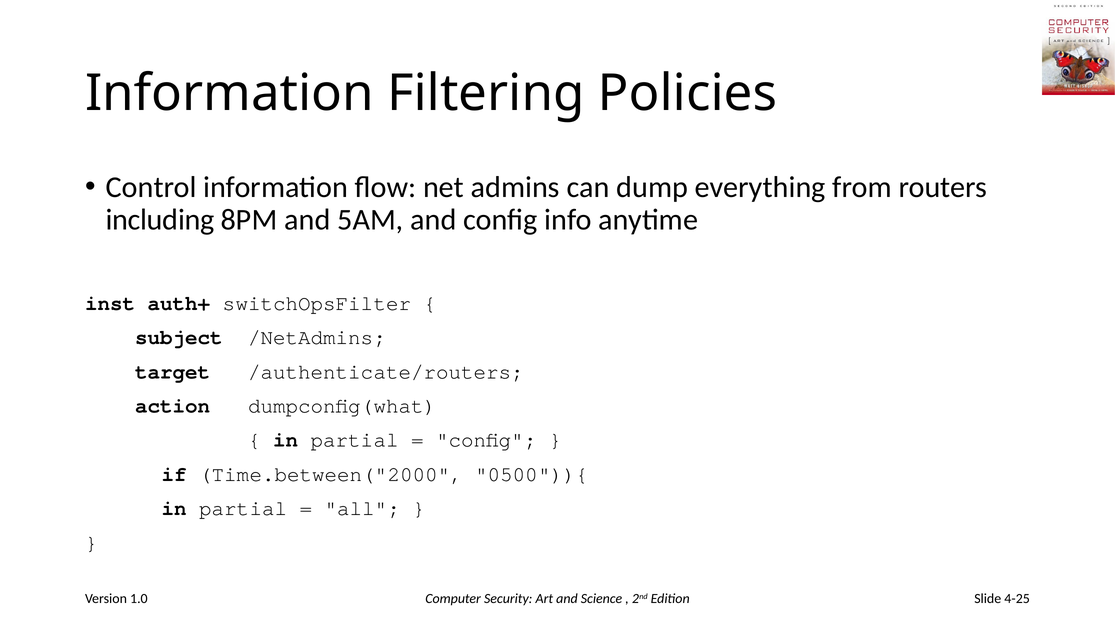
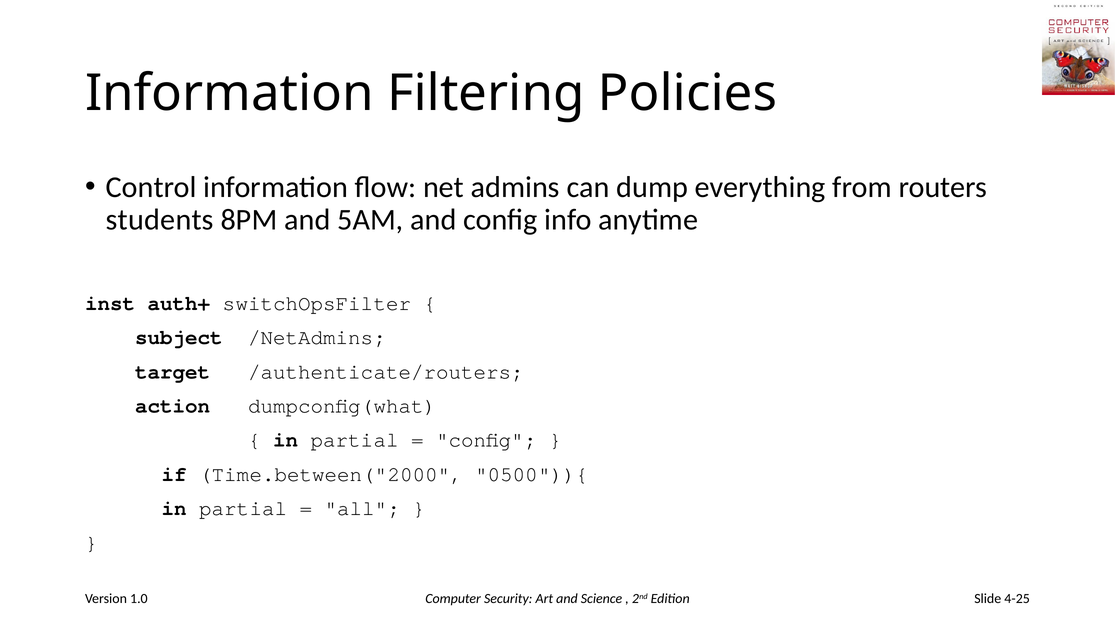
including: including -> students
